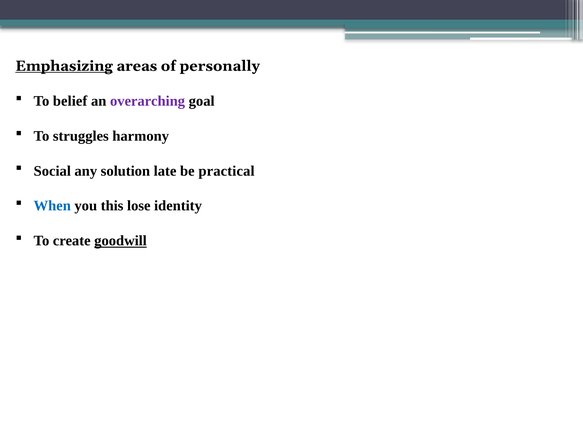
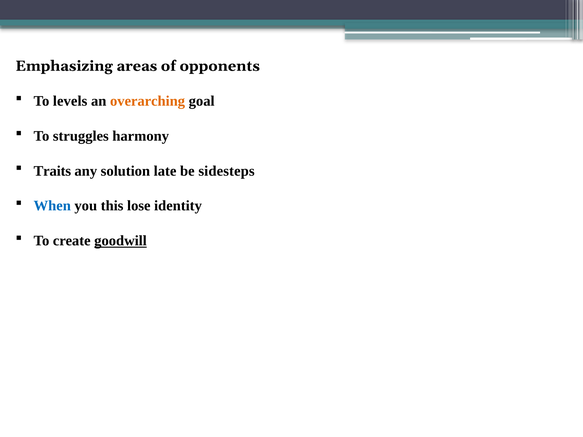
Emphasizing underline: present -> none
personally: personally -> opponents
belief: belief -> levels
overarching colour: purple -> orange
Social: Social -> Traits
practical: practical -> sidesteps
